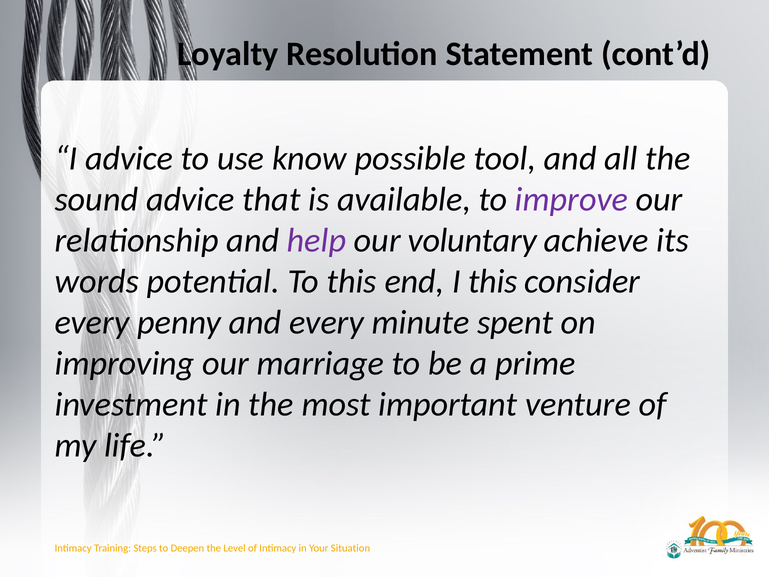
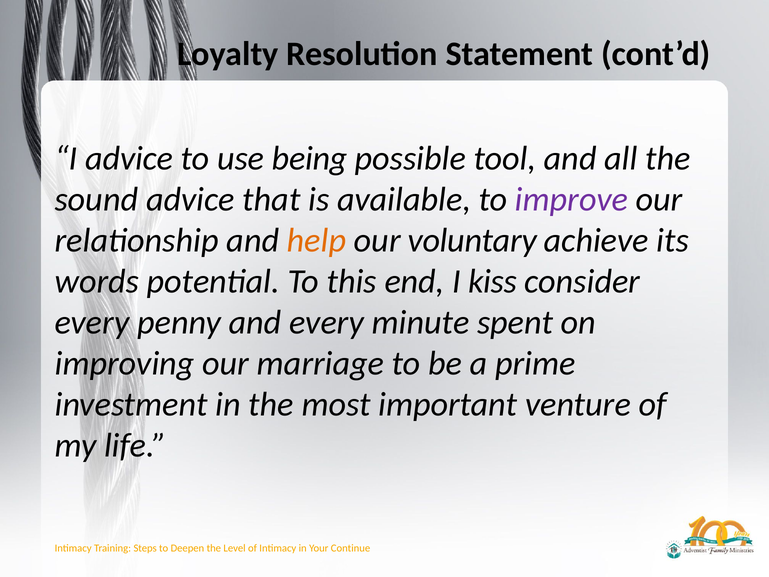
know: know -> being
help colour: purple -> orange
I this: this -> kiss
Situation: Situation -> Continue
